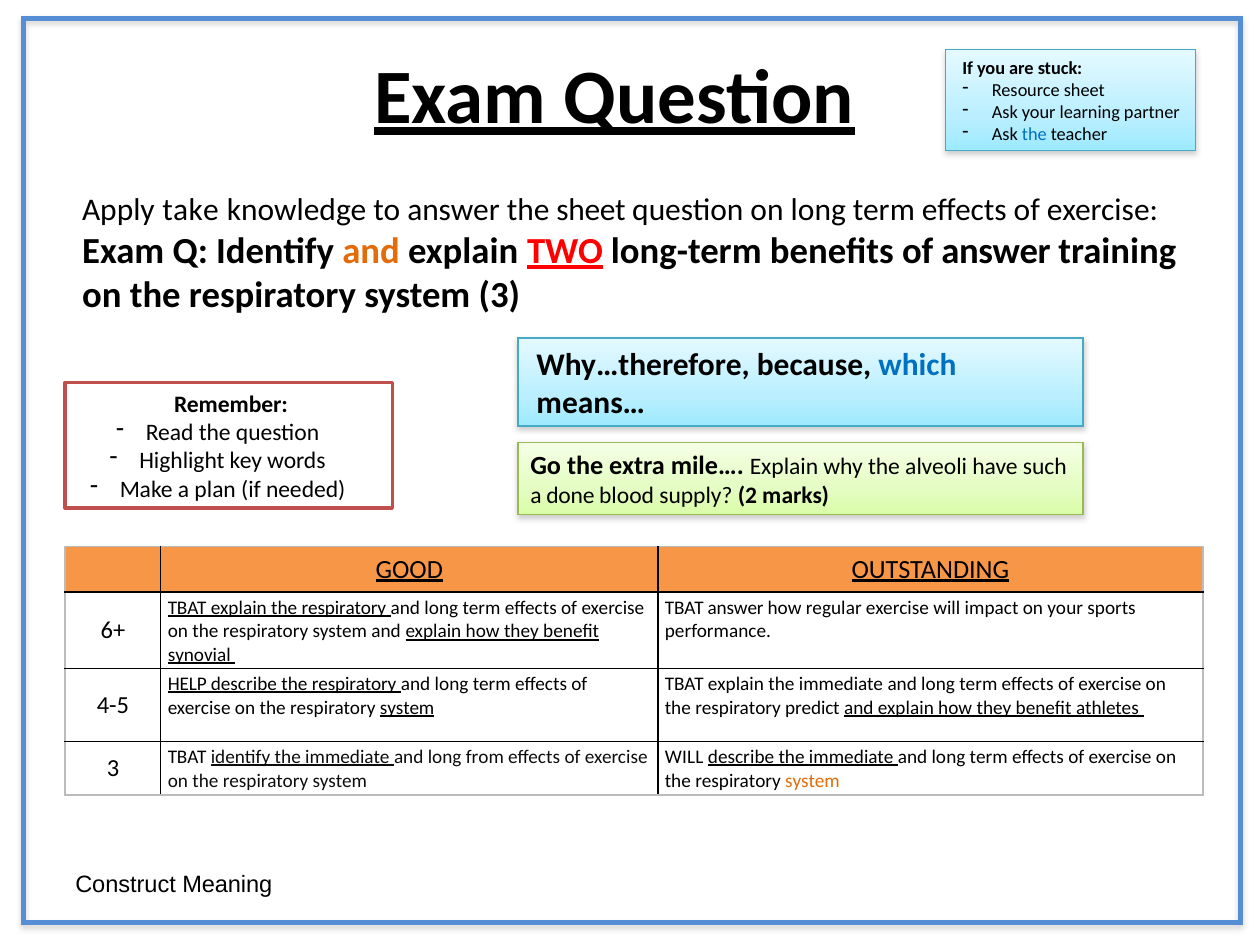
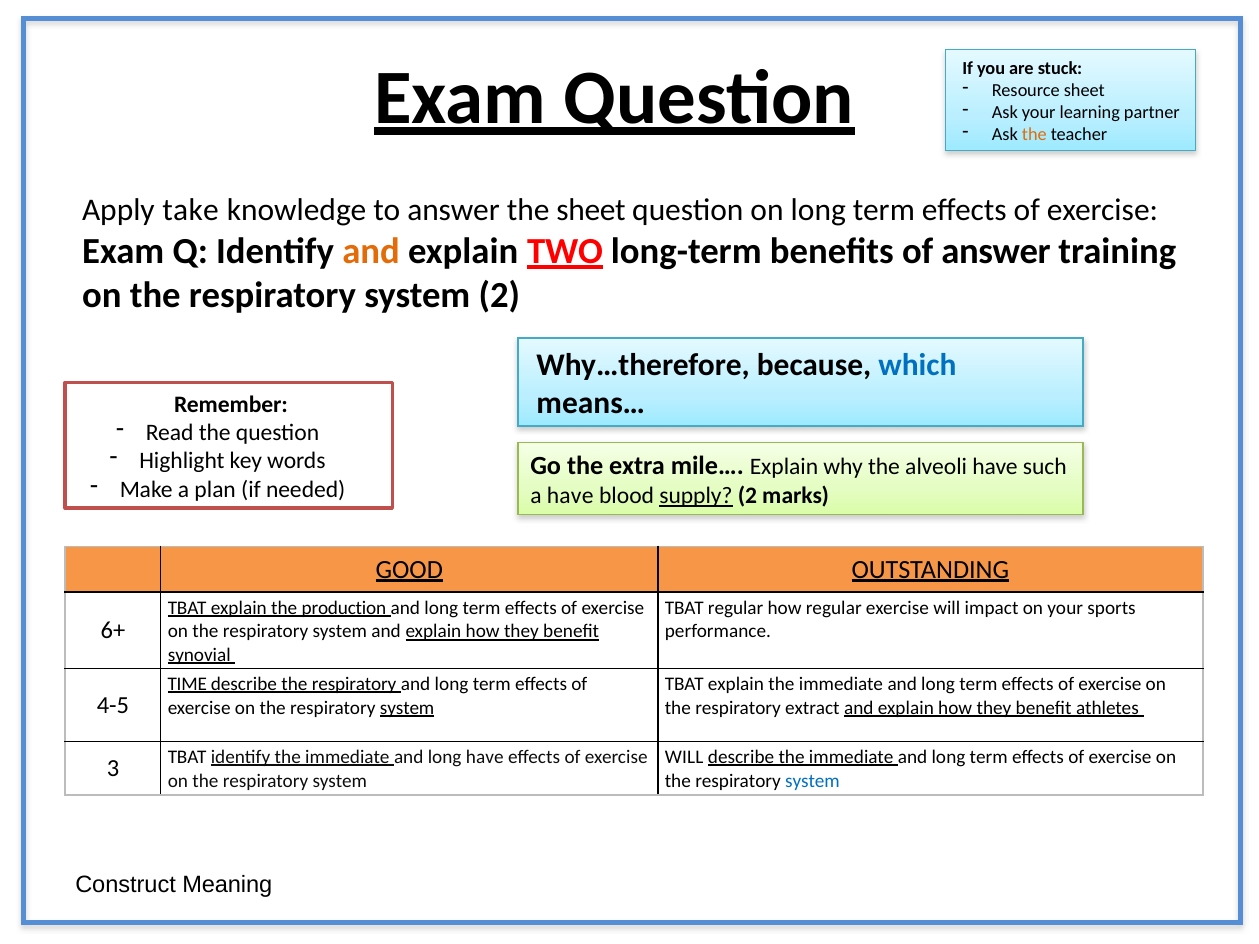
the at (1034, 134) colour: blue -> orange
system 3: 3 -> 2
a done: done -> have
supply underline: none -> present
explain the respiratory: respiratory -> production
TBAT answer: answer -> regular
HELP: HELP -> TIME
predict: predict -> extract
long from: from -> have
system at (812, 781) colour: orange -> blue
